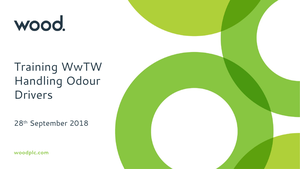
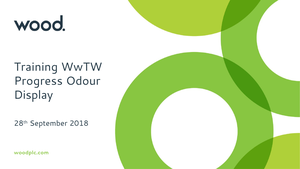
Handling: Handling -> Progress
Drivers: Drivers -> Display
